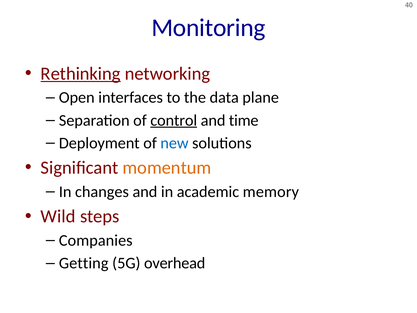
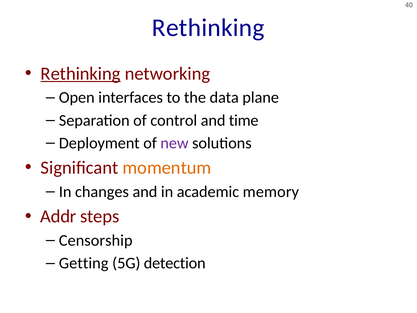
Monitoring at (209, 28): Monitoring -> Rethinking
control underline: present -> none
new colour: blue -> purple
Wild: Wild -> Addr
Companies: Companies -> Censorship
overhead: overhead -> detection
